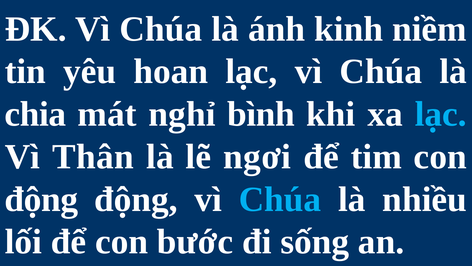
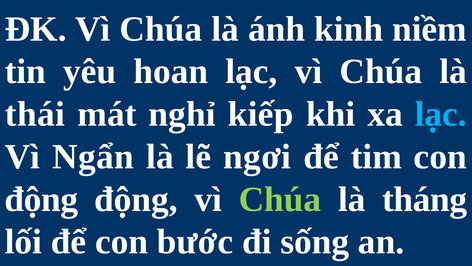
chia: chia -> thái
bình: bình -> kiếp
Thân: Thân -> Ngẩn
Chúa at (280, 199) colour: light blue -> light green
nhiều: nhiều -> tháng
